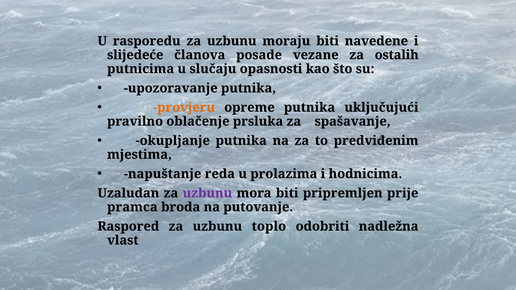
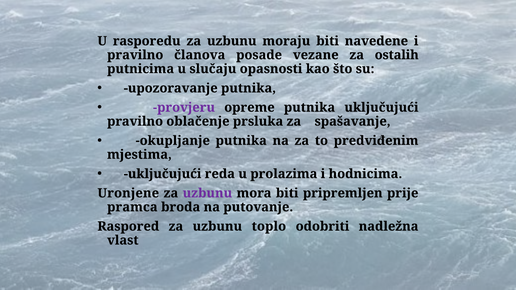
slijedeće at (135, 55): slijedeće -> pravilno
provjeru colour: orange -> purple
napuštanje at (163, 174): napuštanje -> uključujući
Uzaludan: Uzaludan -> Uronjene
